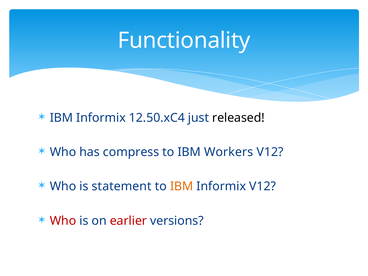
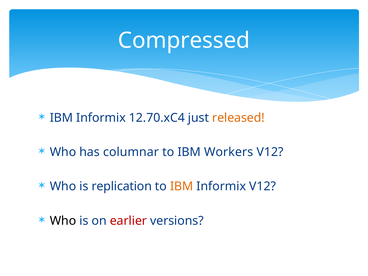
Functionality: Functionality -> Compressed
12.50.xC4: 12.50.xC4 -> 12.70.xC4
released colour: black -> orange
compress: compress -> columnar
statement: statement -> replication
Who at (63, 221) colour: red -> black
